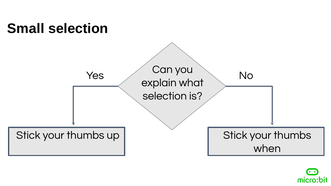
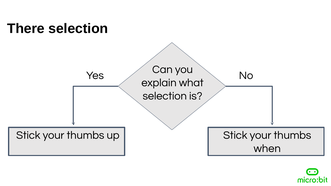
Small: Small -> There
